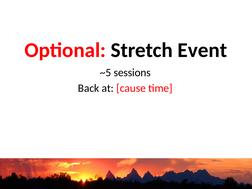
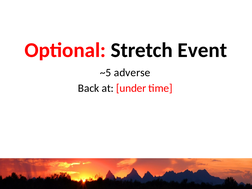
sessions: sessions -> adverse
cause: cause -> under
